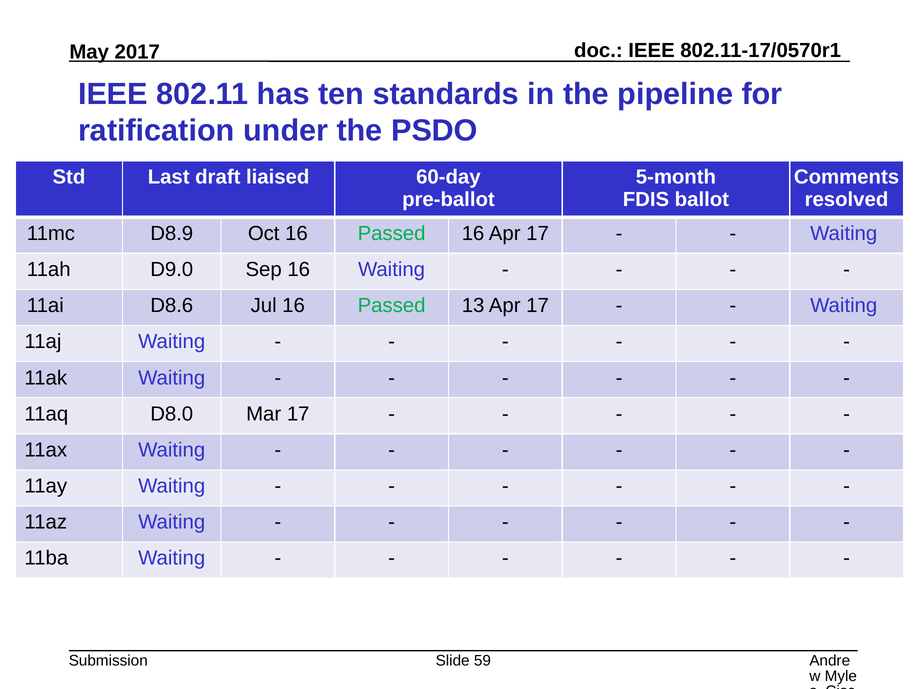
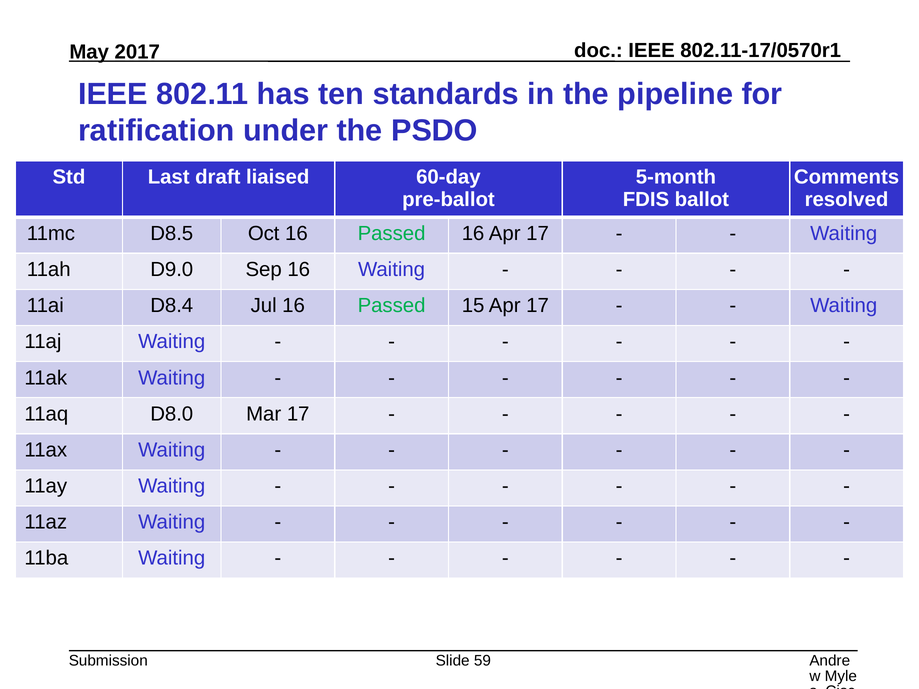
D8.9: D8.9 -> D8.5
D8.6: D8.6 -> D8.4
13: 13 -> 15
